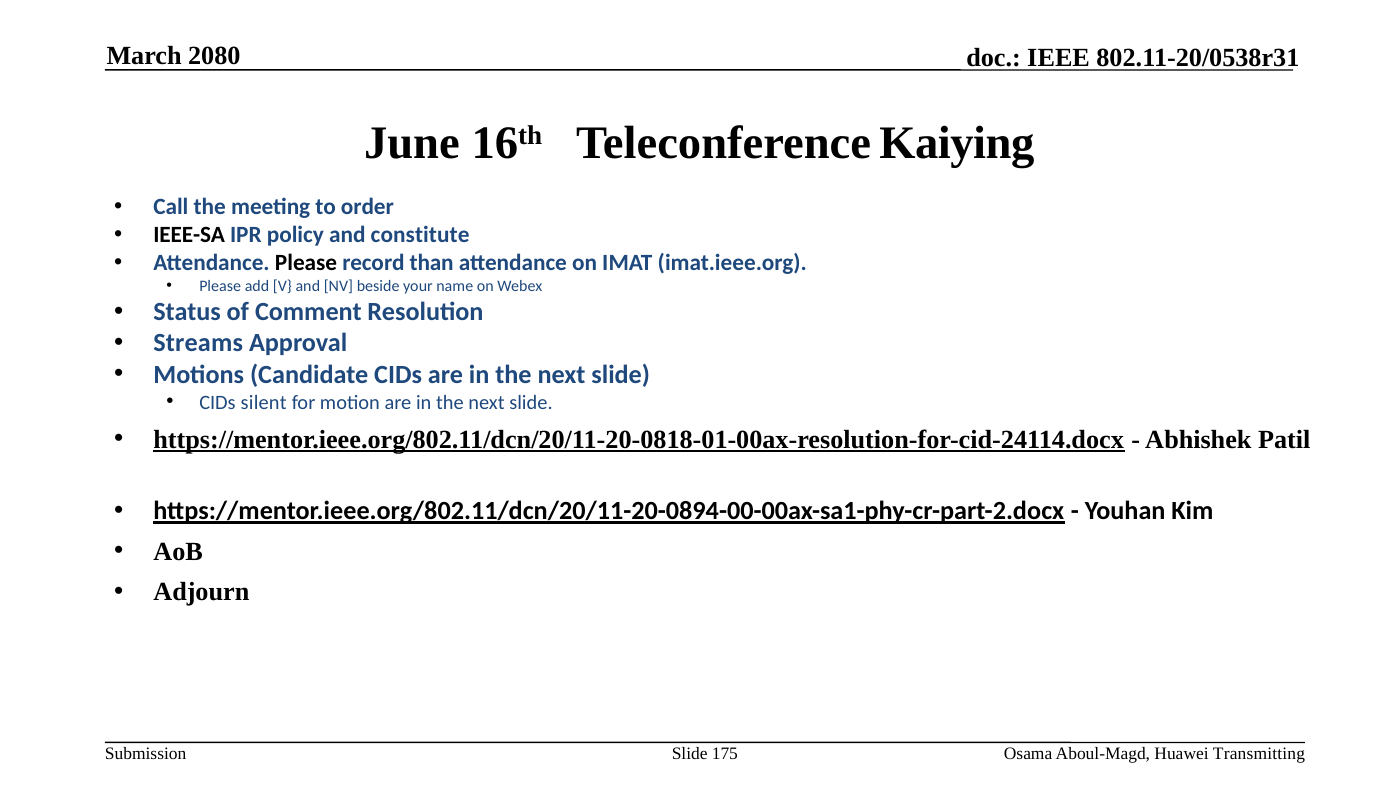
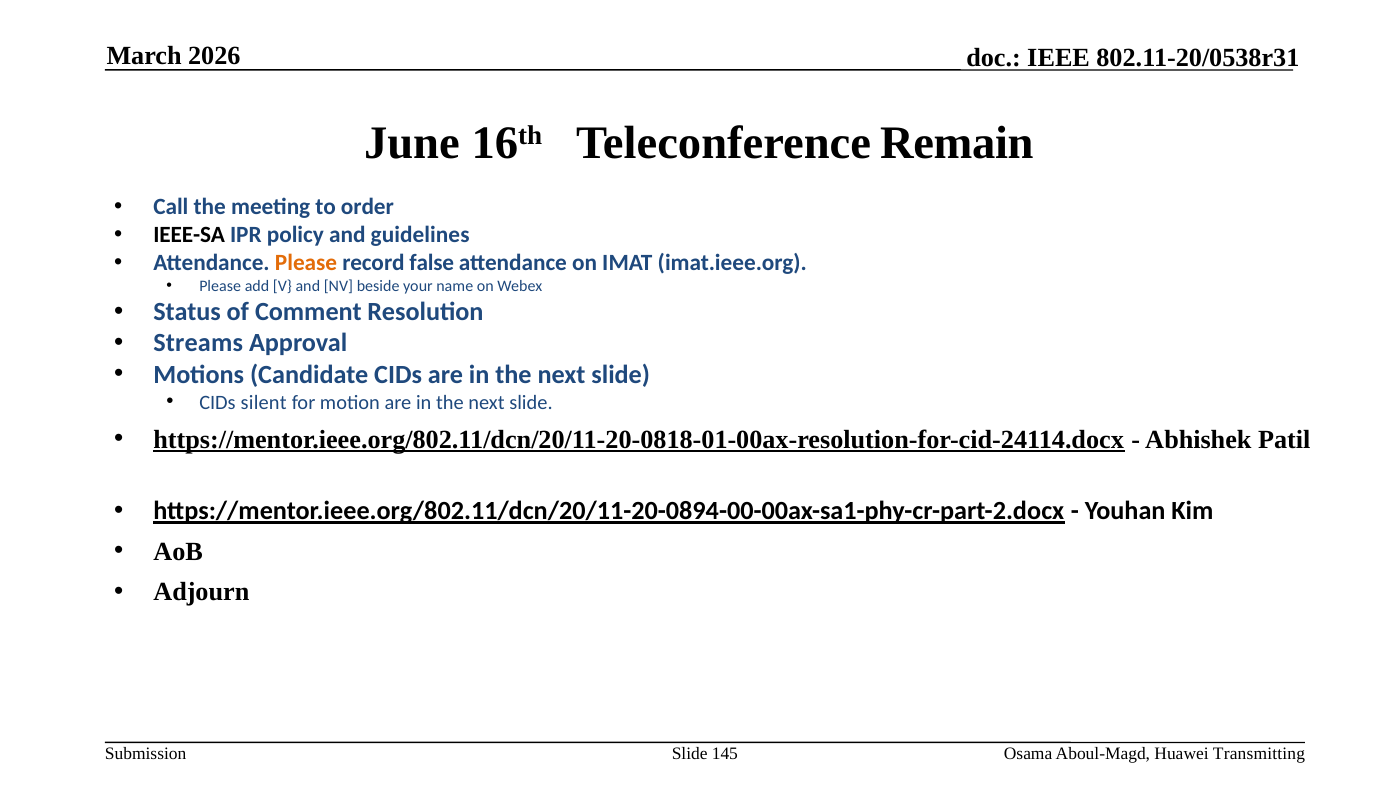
2080: 2080 -> 2026
Kaiying: Kaiying -> Remain
constitute: constitute -> guidelines
Please at (306, 263) colour: black -> orange
than: than -> false
175: 175 -> 145
